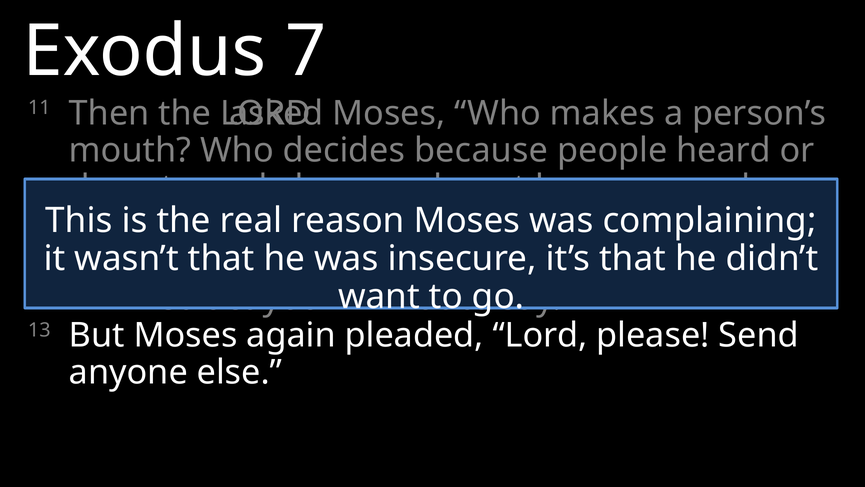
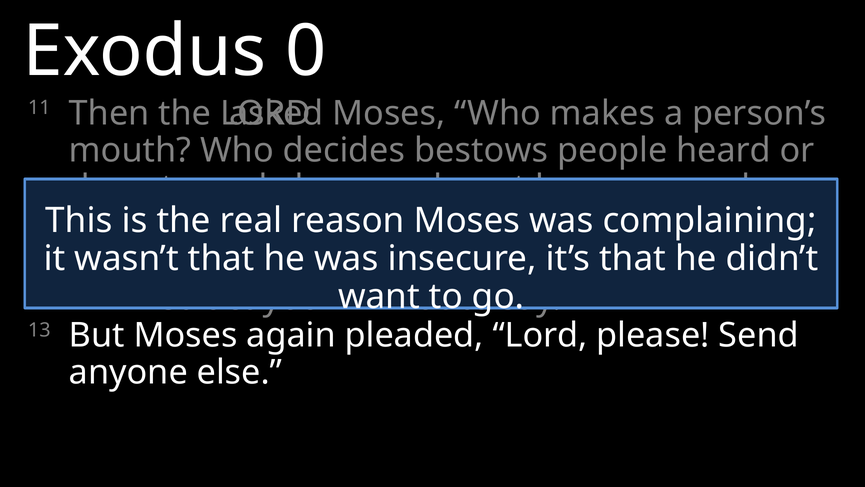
7: 7 -> 0
because: because -> bestows
